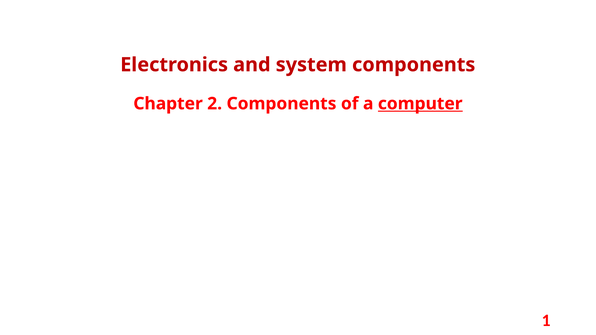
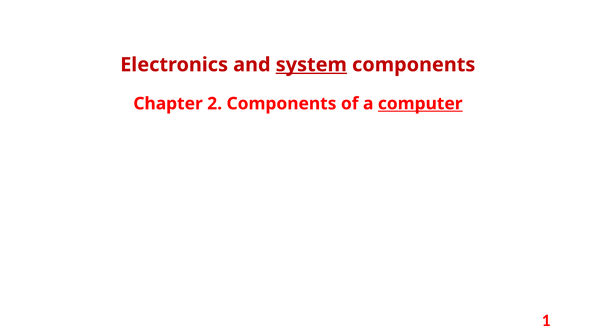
system underline: none -> present
